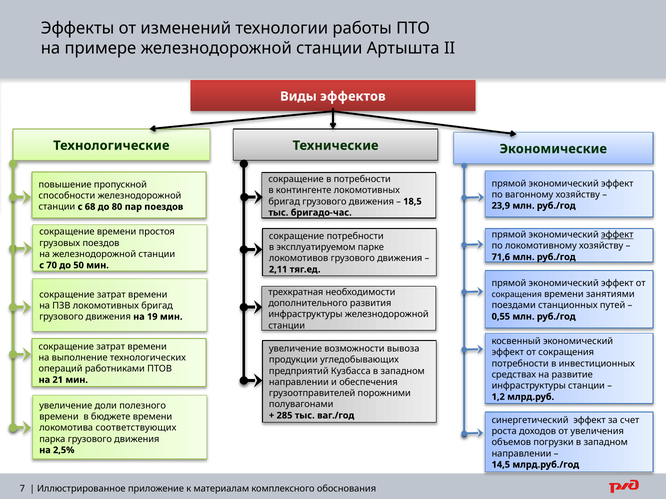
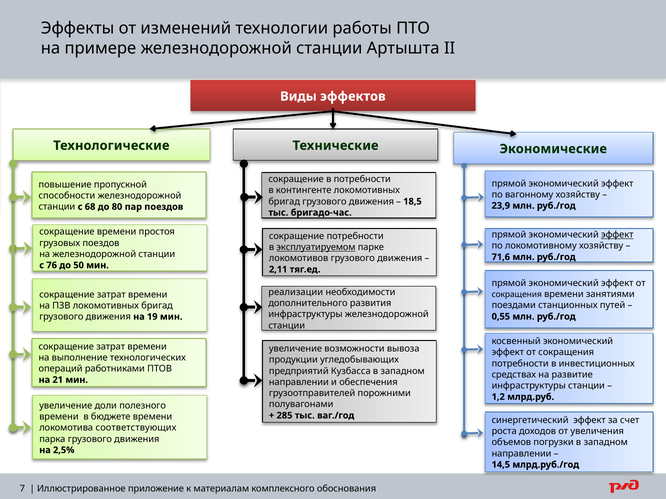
эксплуатируемом underline: none -> present
70: 70 -> 76
трехкратная: трехкратная -> реализации
